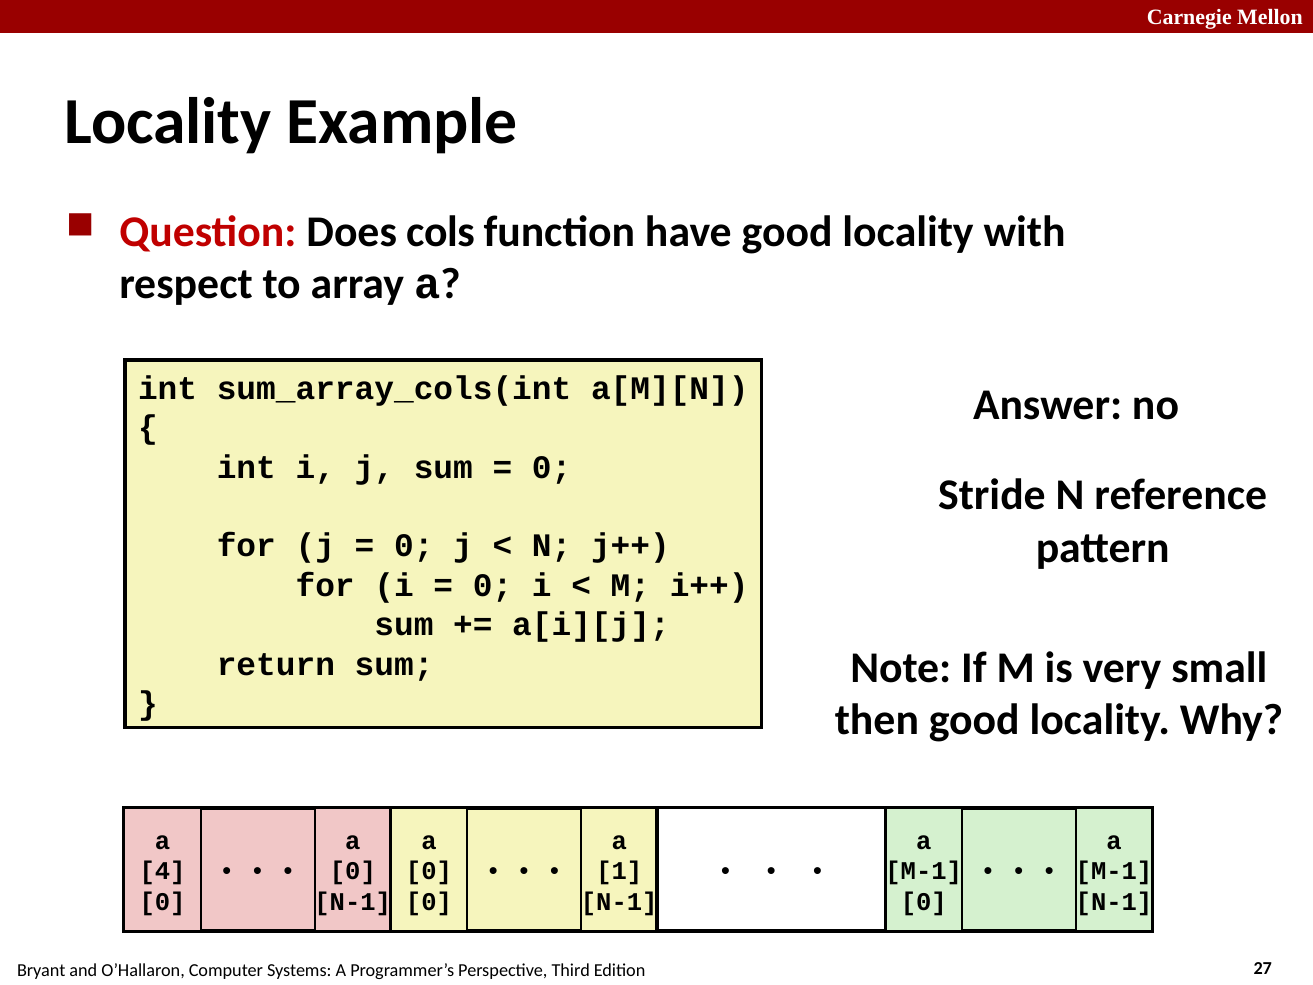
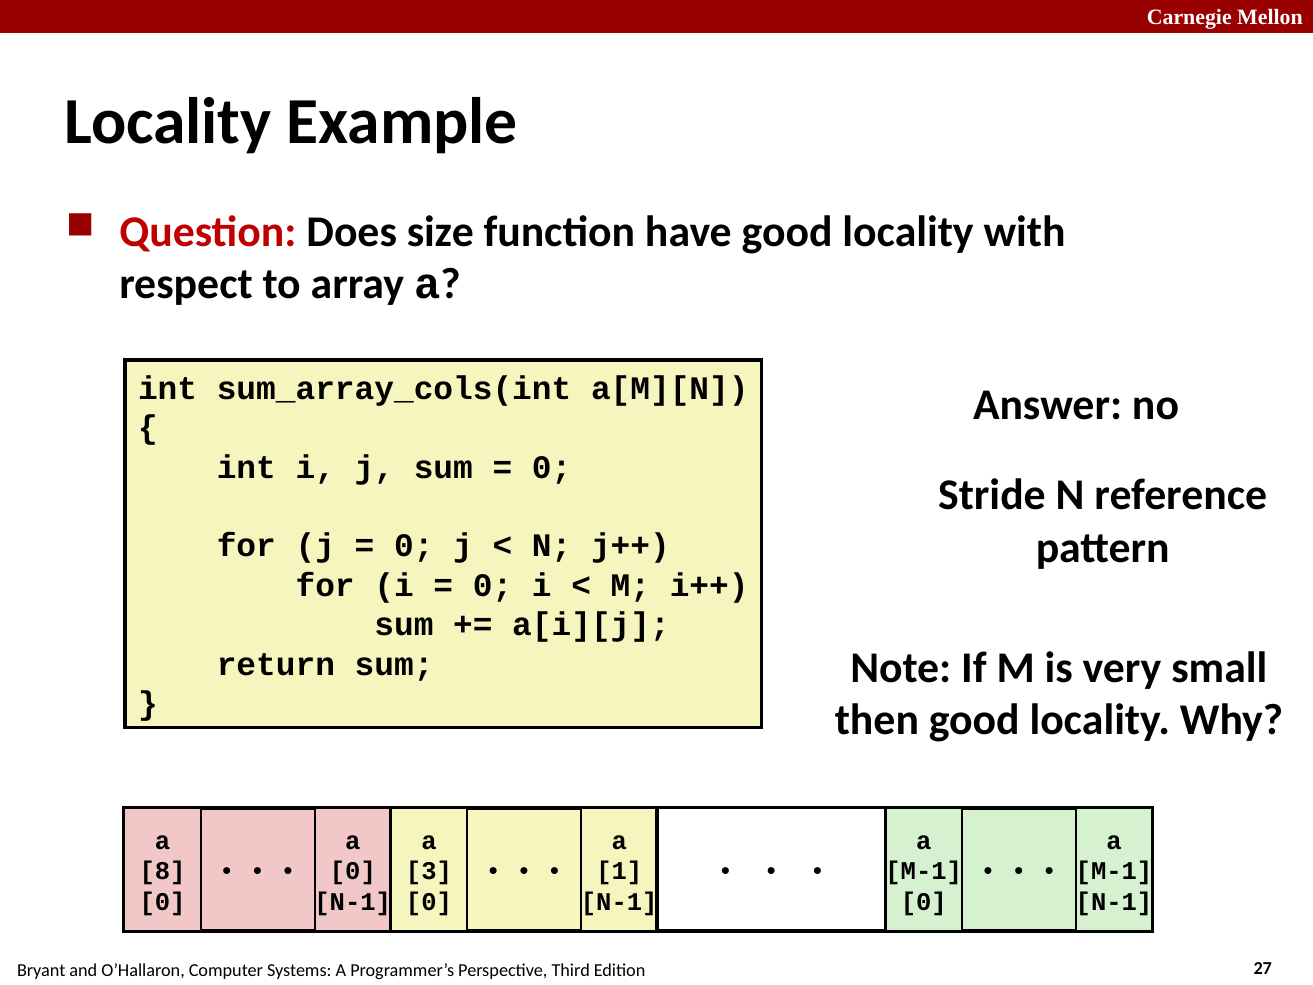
cols: cols -> size
4: 4 -> 8
0 at (429, 871): 0 -> 3
